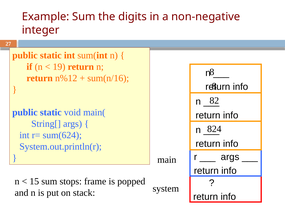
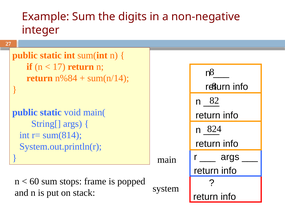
19: 19 -> 17
n%12: n%12 -> n%84
sum(n/16: sum(n/16 -> sum(n/14
sum(624: sum(624 -> sum(814
15: 15 -> 60
